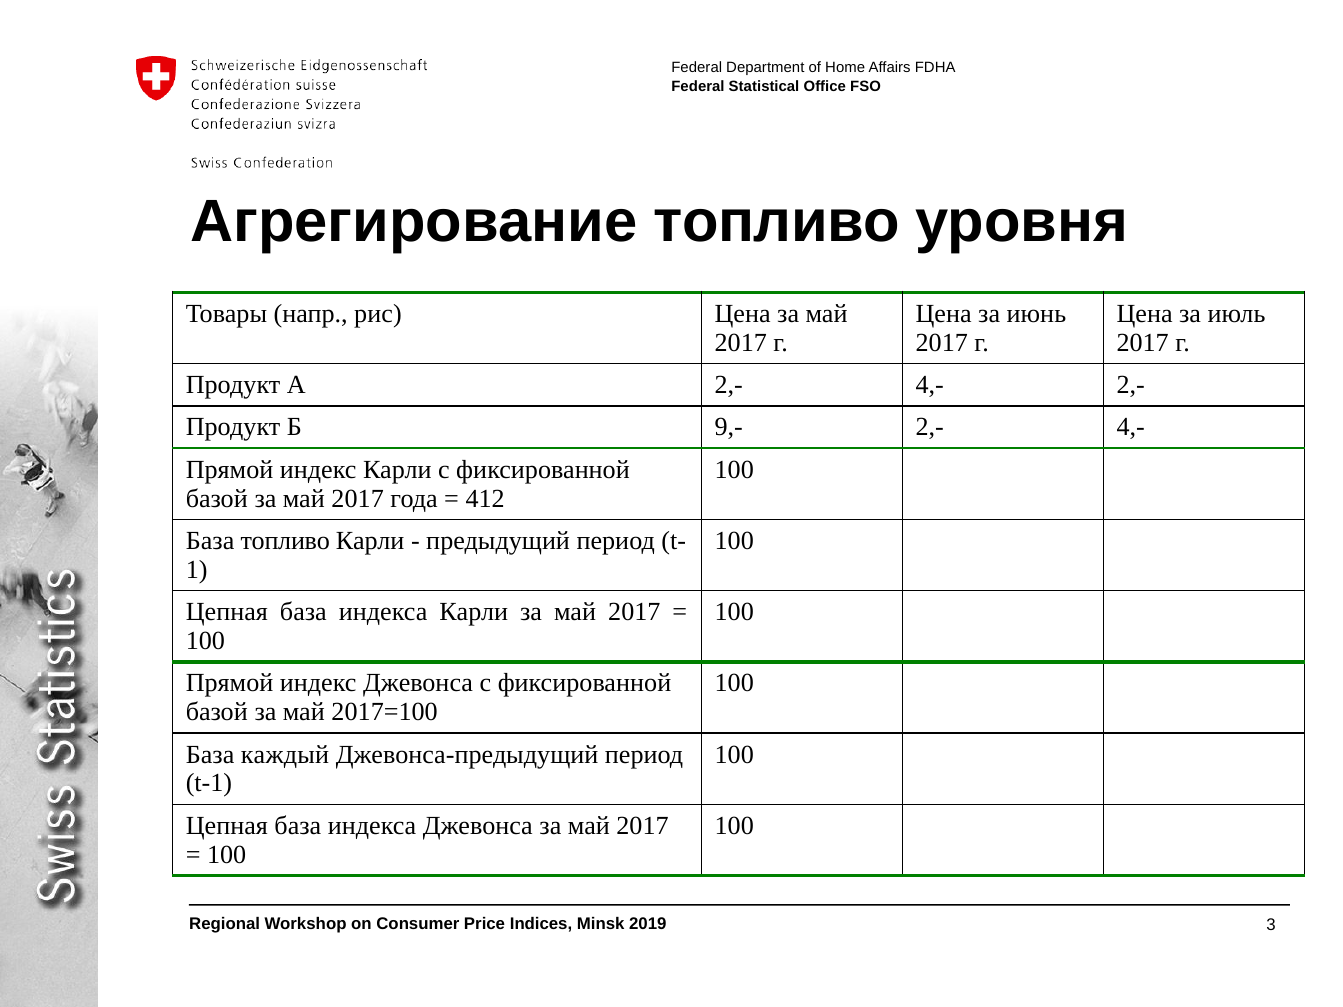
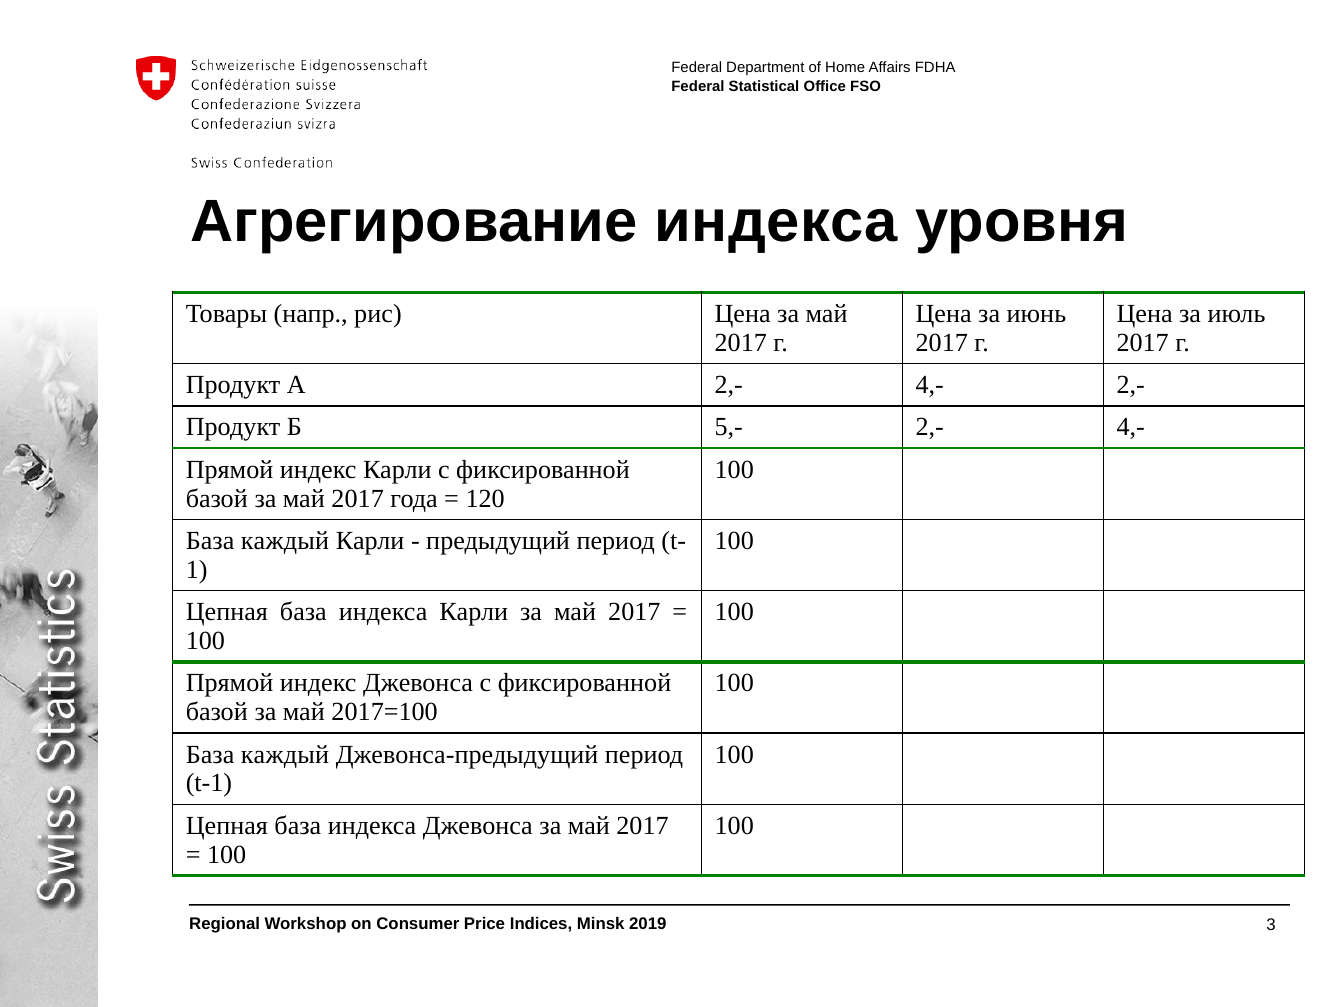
Агрегирование топливо: топливо -> индекса
9,-: 9,- -> 5,-
412: 412 -> 120
топливо at (285, 541): топливо -> каждый
